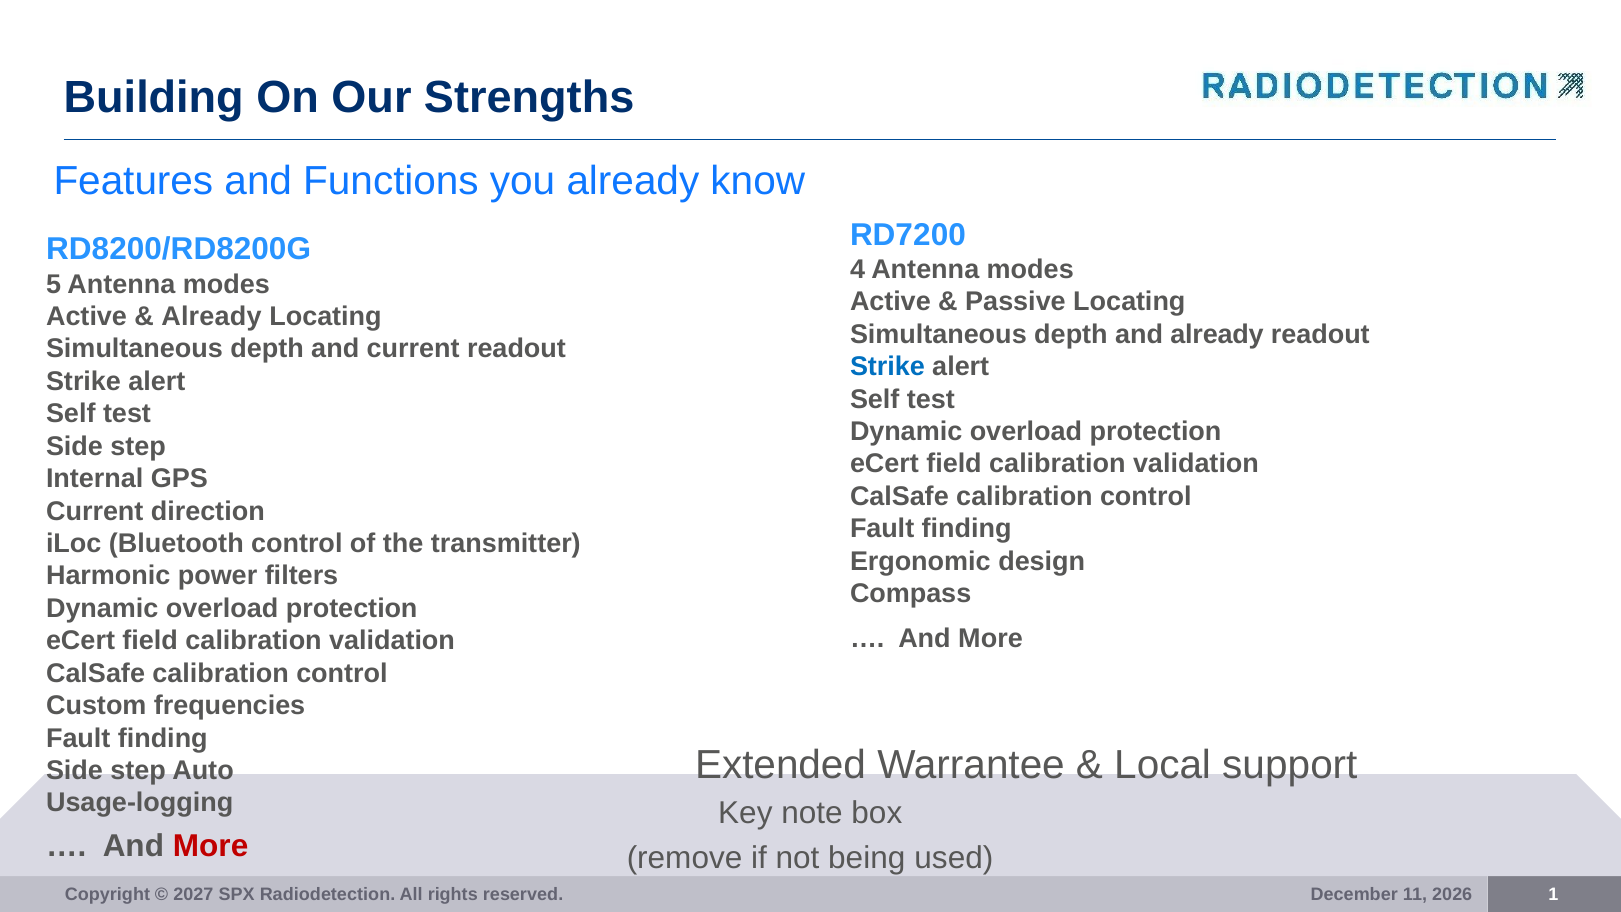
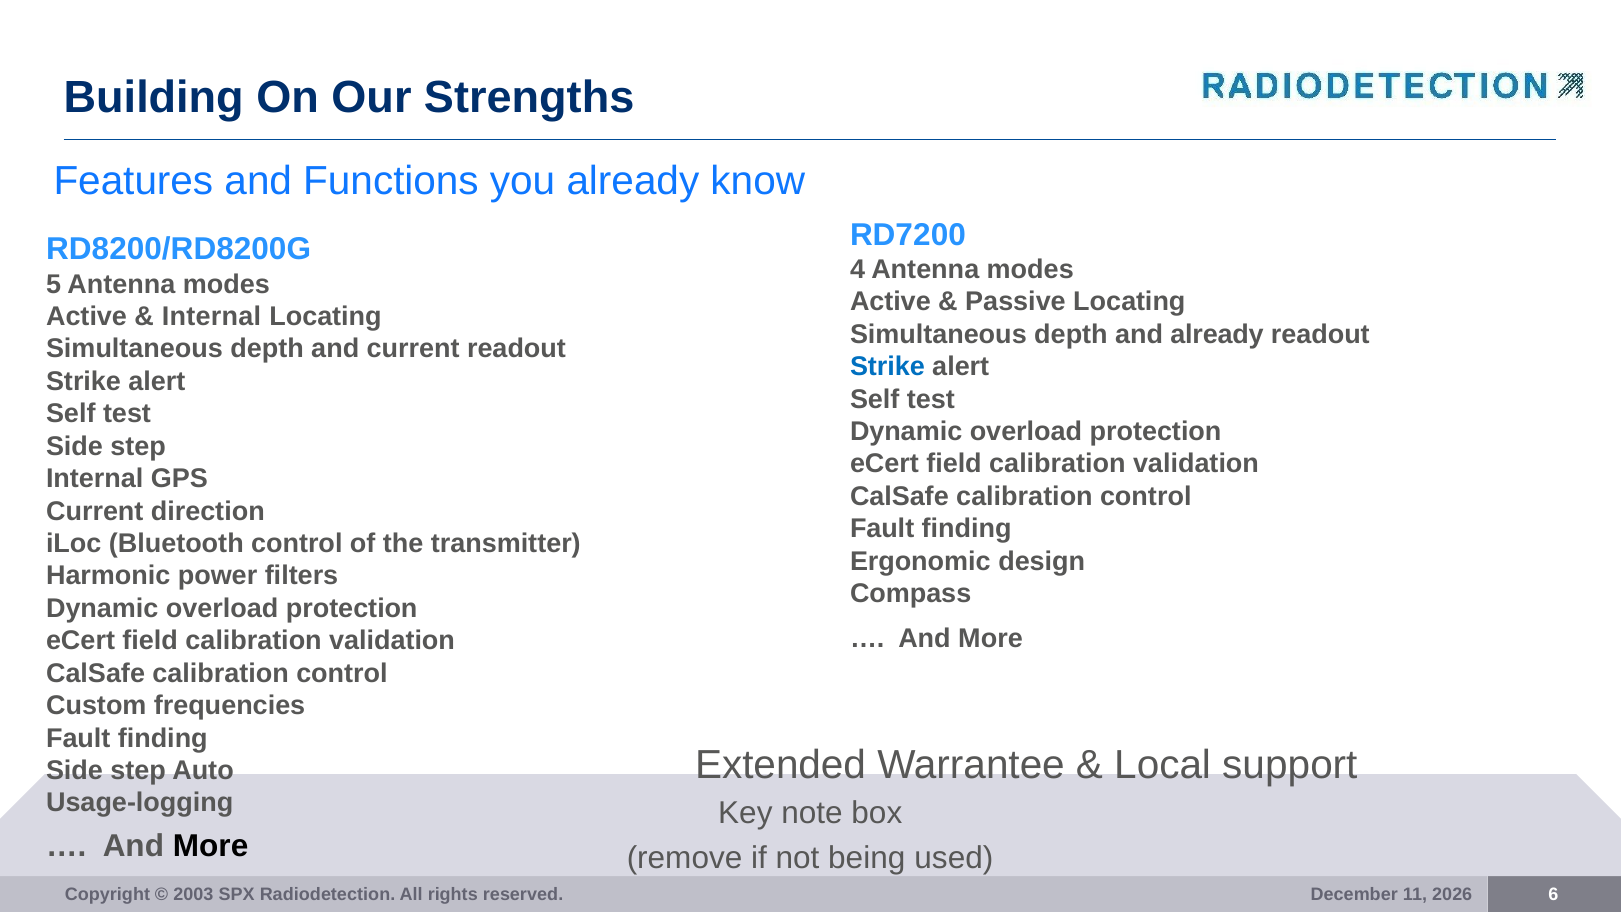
Already at (211, 317): Already -> Internal
More at (211, 846) colour: red -> black
2027: 2027 -> 2003
1: 1 -> 6
